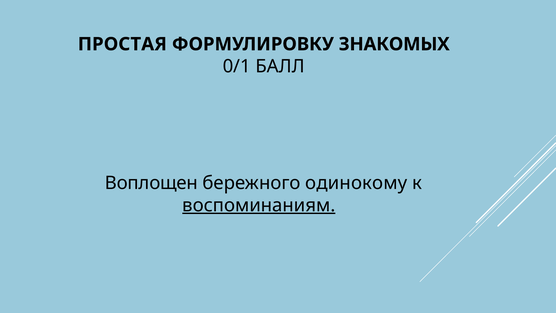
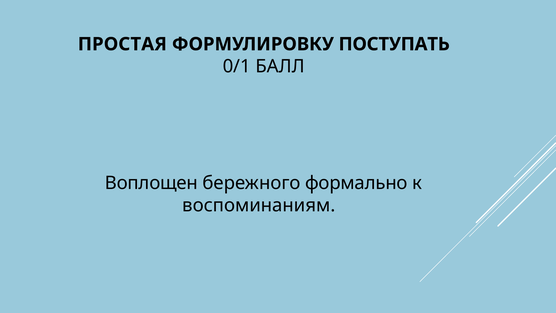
ЗНАКОМЫХ: ЗНАКОМЫХ -> ПОСТУПАТЬ
одинокому: одинокому -> формально
воспоминаниям underline: present -> none
